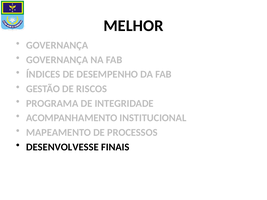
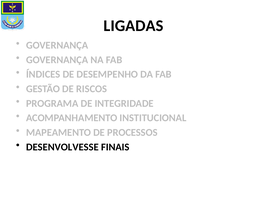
MELHOR: MELHOR -> LIGADAS
